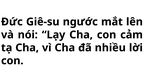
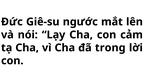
nhiều: nhiều -> trong
